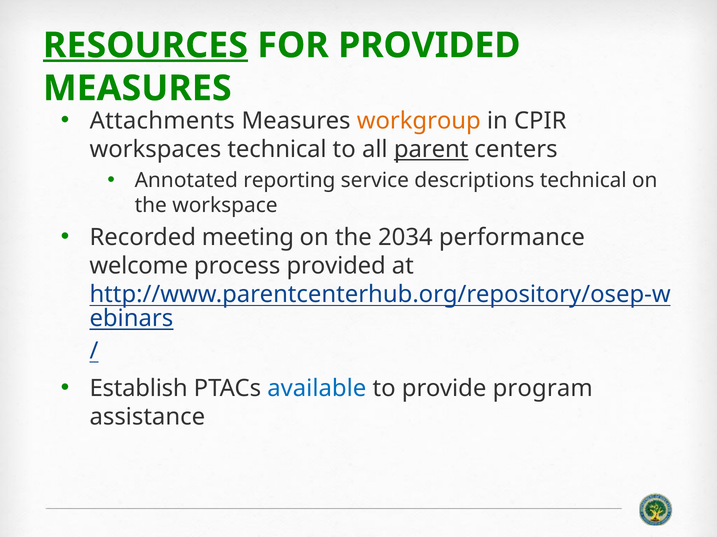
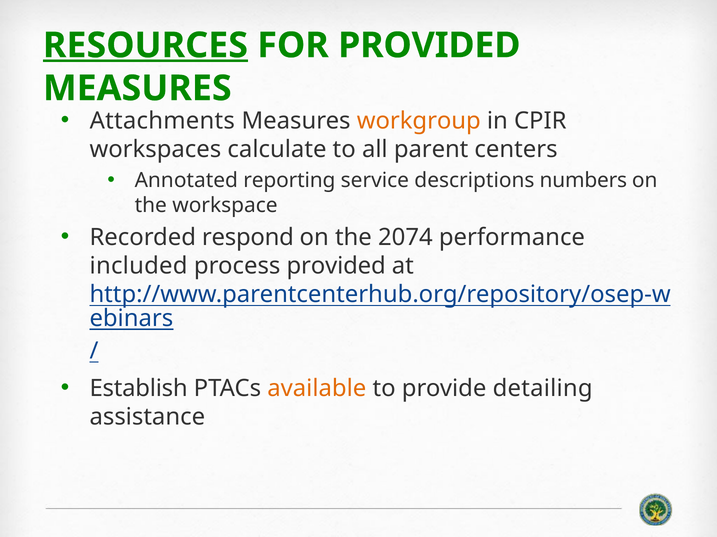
workspaces technical: technical -> calculate
parent underline: present -> none
descriptions technical: technical -> numbers
meeting: meeting -> respond
2034: 2034 -> 2074
welcome: welcome -> included
available colour: blue -> orange
program: program -> detailing
